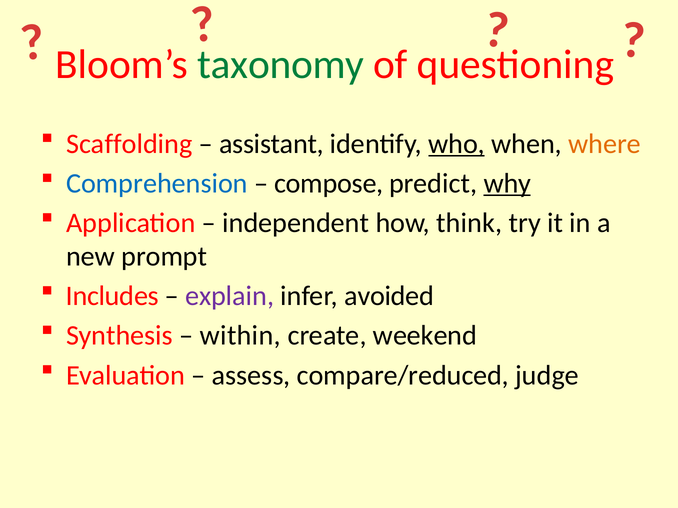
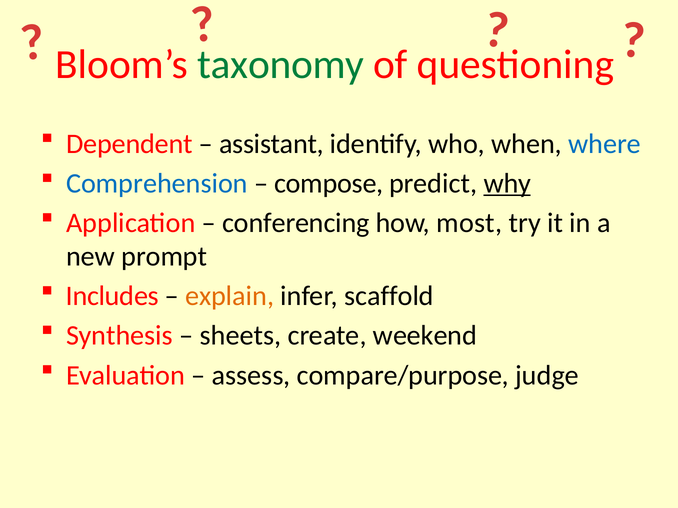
Scaffolding: Scaffolding -> Dependent
who underline: present -> none
where colour: orange -> blue
independent: independent -> conferencing
think: think -> most
explain colour: purple -> orange
avoided: avoided -> scaffold
within: within -> sheets
compare/reduced: compare/reduced -> compare/purpose
